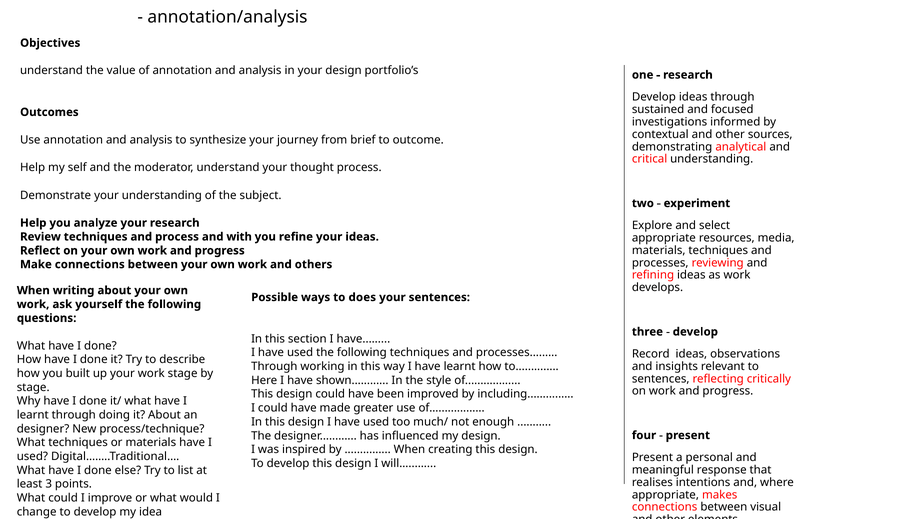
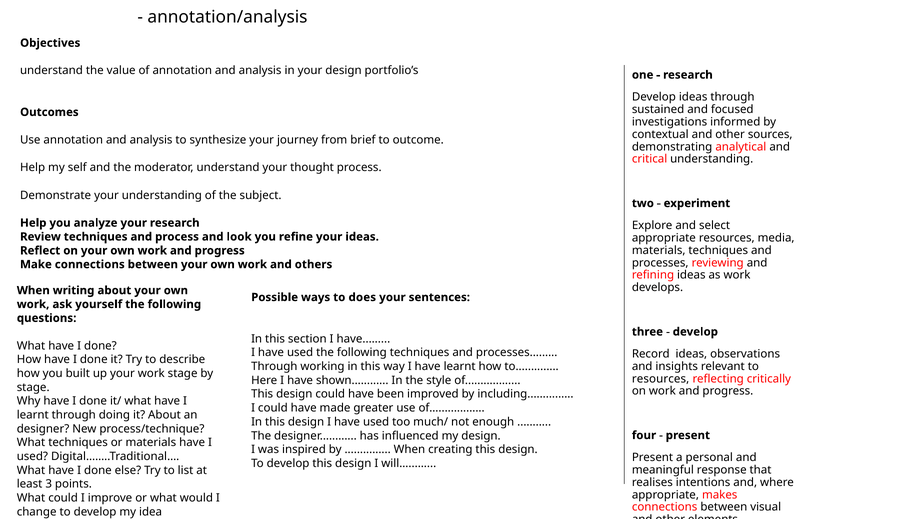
with: with -> look
sentences at (661, 379): sentences -> resources
